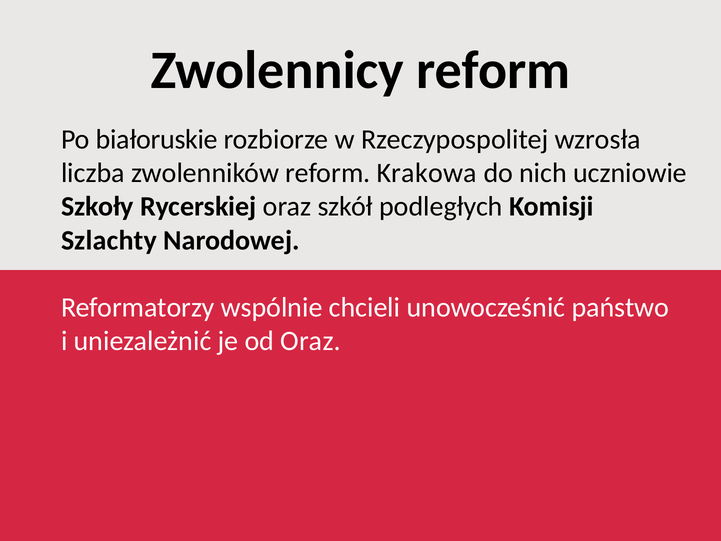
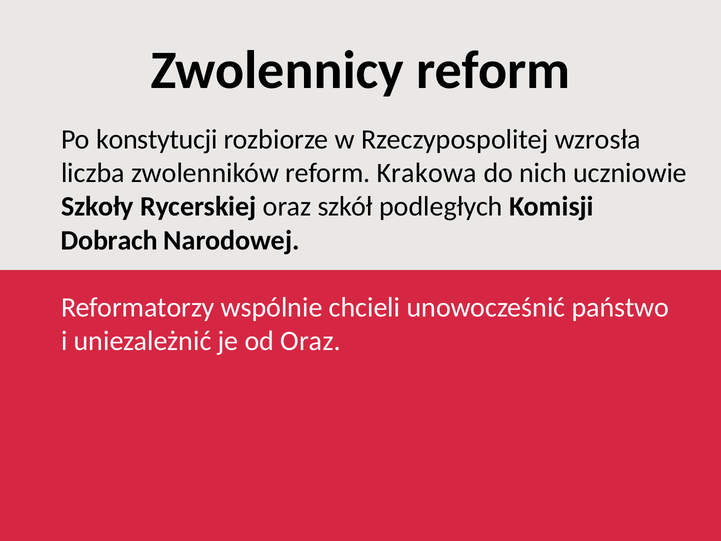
białoruskie: białoruskie -> konstytucji
Szlachty: Szlachty -> Dobrach
